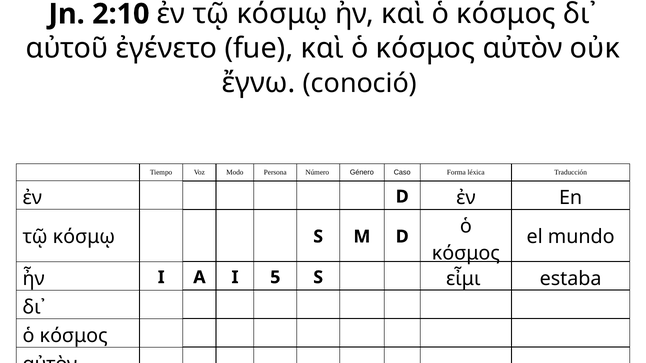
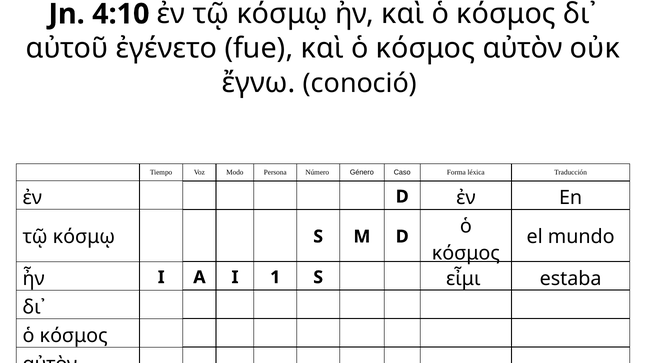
2:10: 2:10 -> 4:10
5: 5 -> 1
